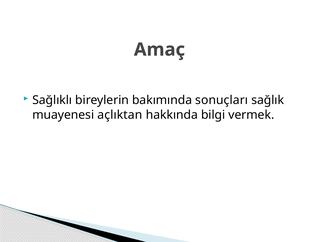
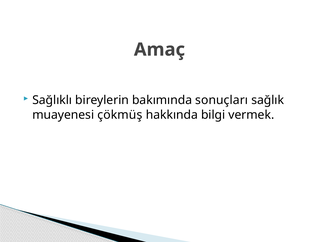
açlıktan: açlıktan -> çökmüş
